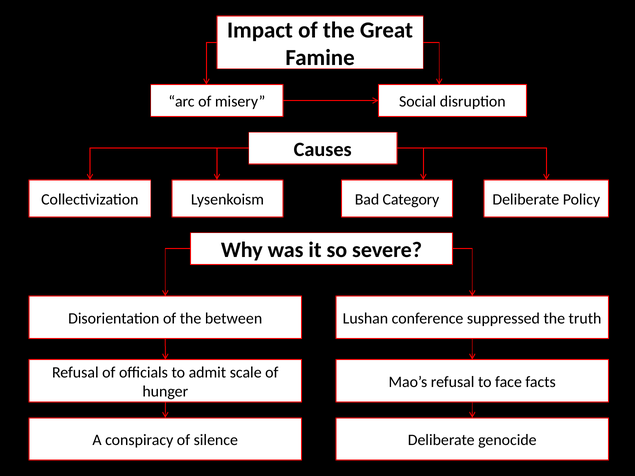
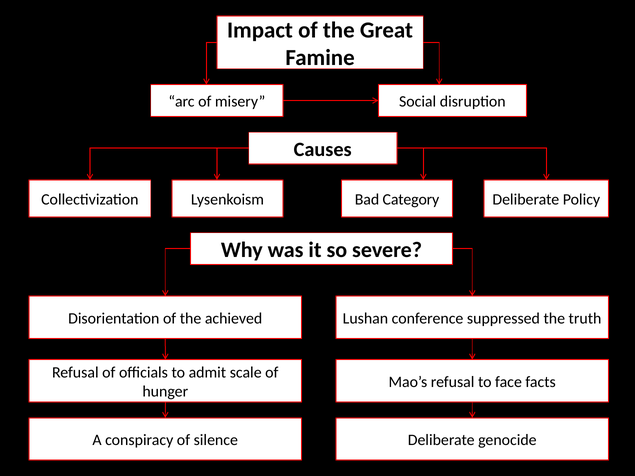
between: between -> achieved
